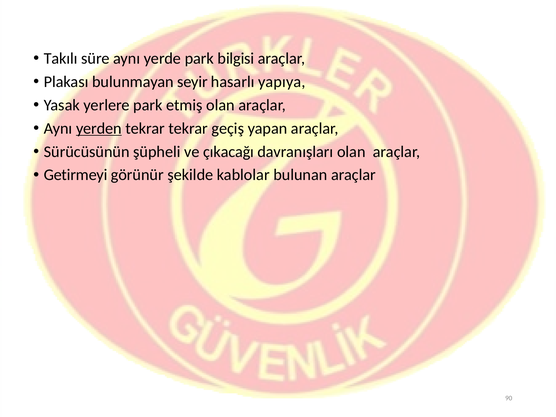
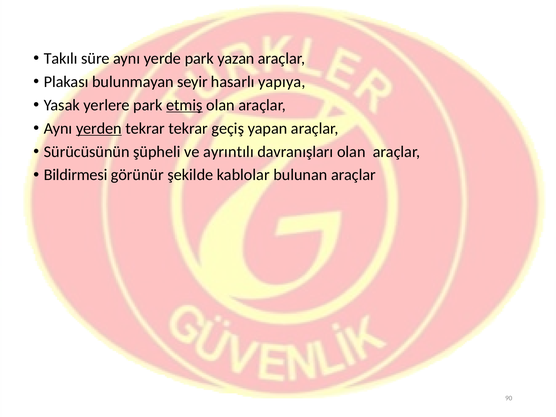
bilgisi: bilgisi -> yazan
etmiş underline: none -> present
çıkacağı: çıkacağı -> ayrıntılı
Getirmeyi: Getirmeyi -> Bildirmesi
